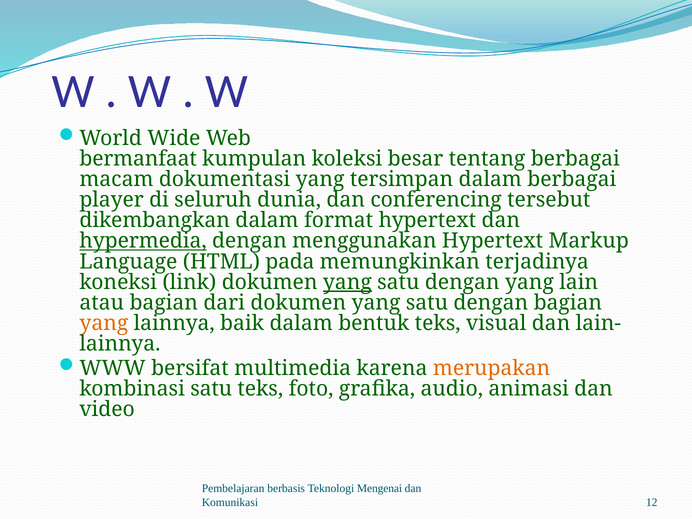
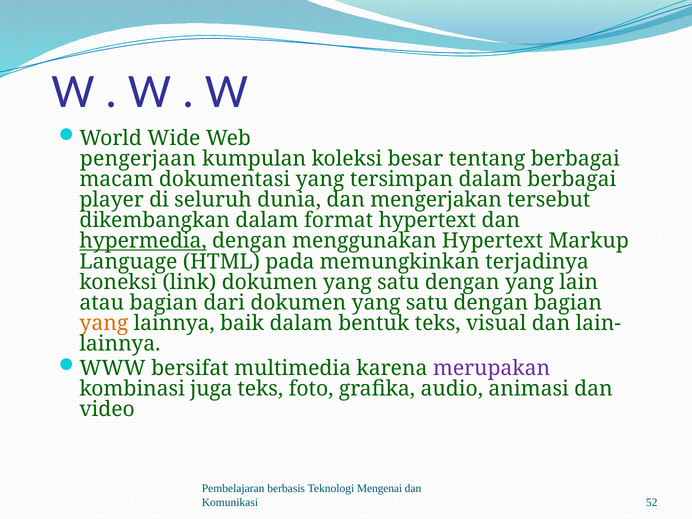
bermanfaat: bermanfaat -> pengerjaan
conferencing: conferencing -> mengerjakan
yang at (347, 282) underline: present -> none
merupakan colour: orange -> purple
kombinasi satu: satu -> juga
12: 12 -> 52
